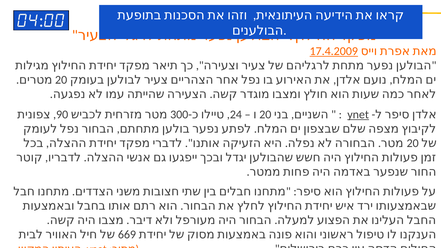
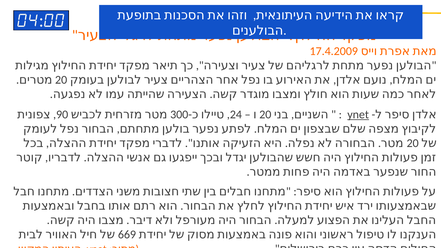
17.4.2009 underline: present -> none
